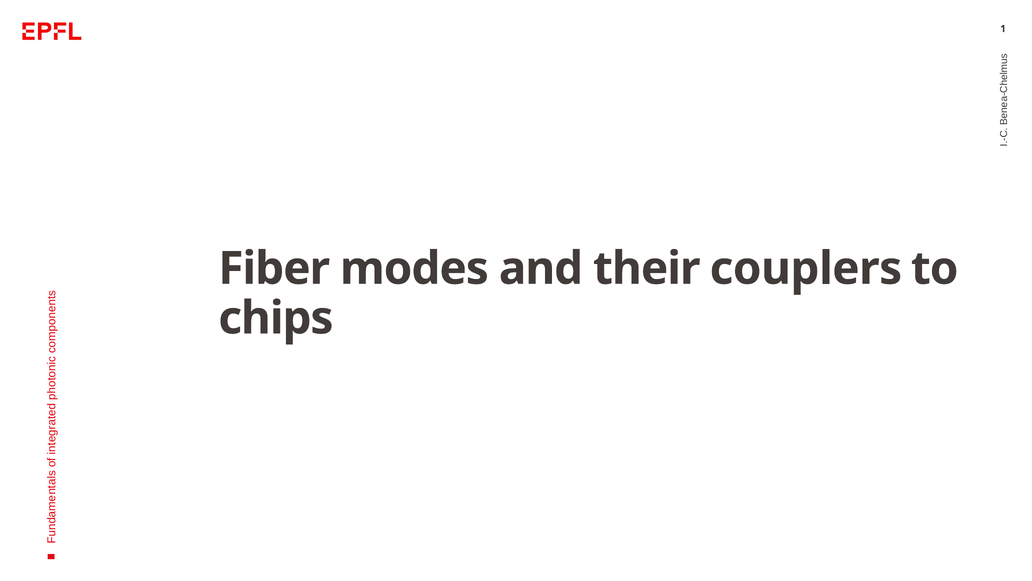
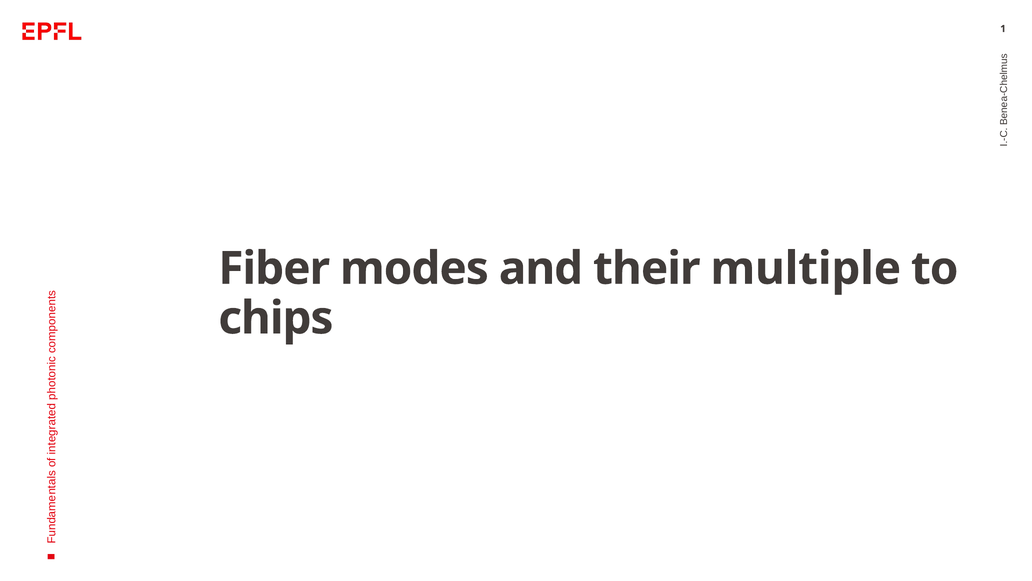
couplers: couplers -> multiple
